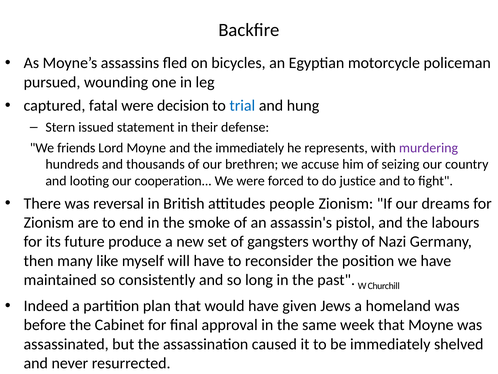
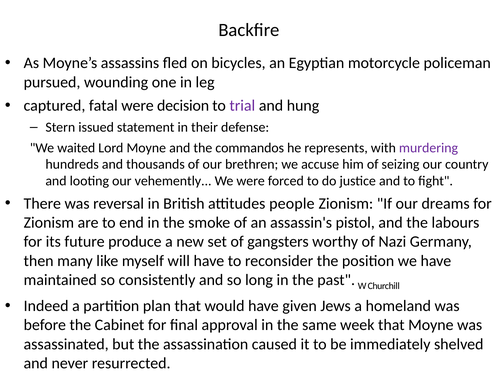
trial colour: blue -> purple
friends: friends -> waited
the immediately: immediately -> commandos
cooperation: cooperation -> vehemently
